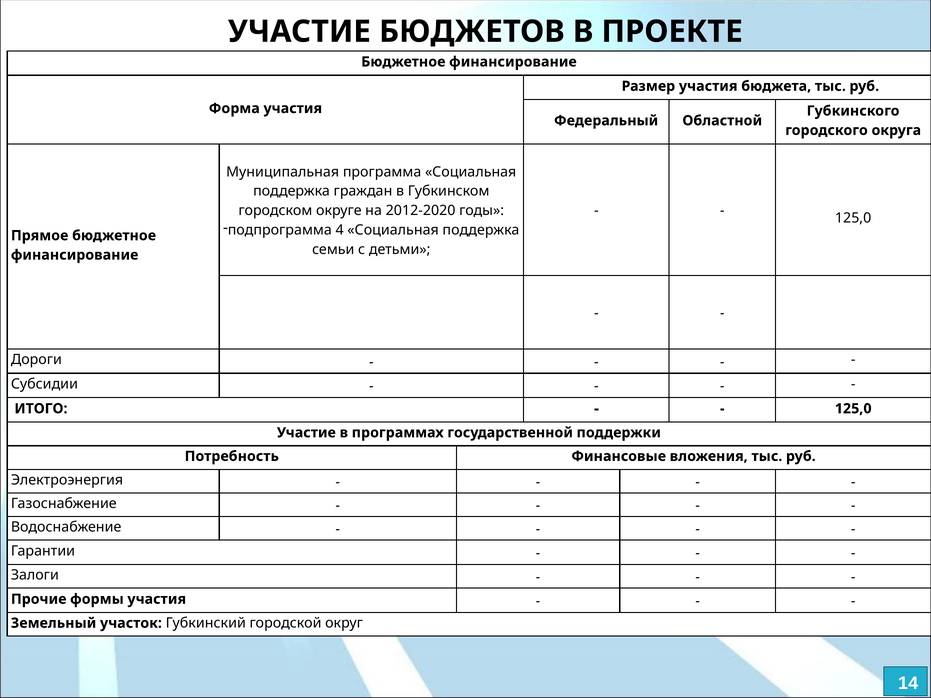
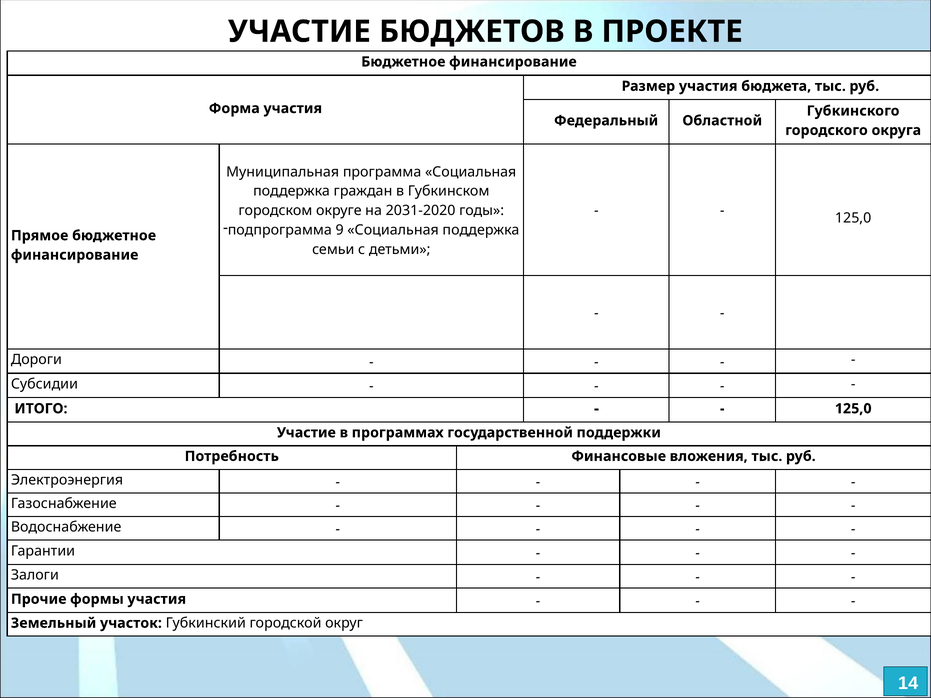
2012-2020: 2012-2020 -> 2031-2020
4: 4 -> 9
